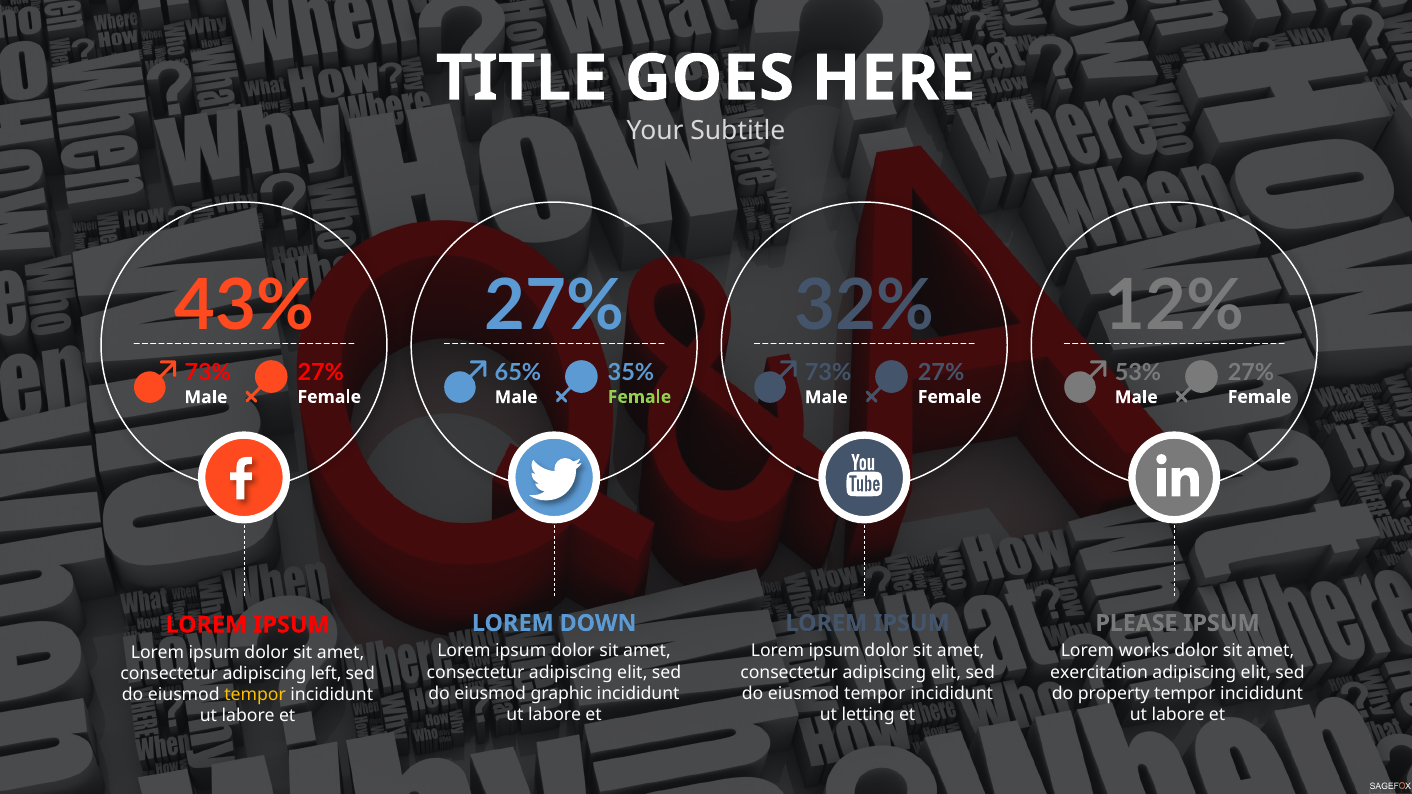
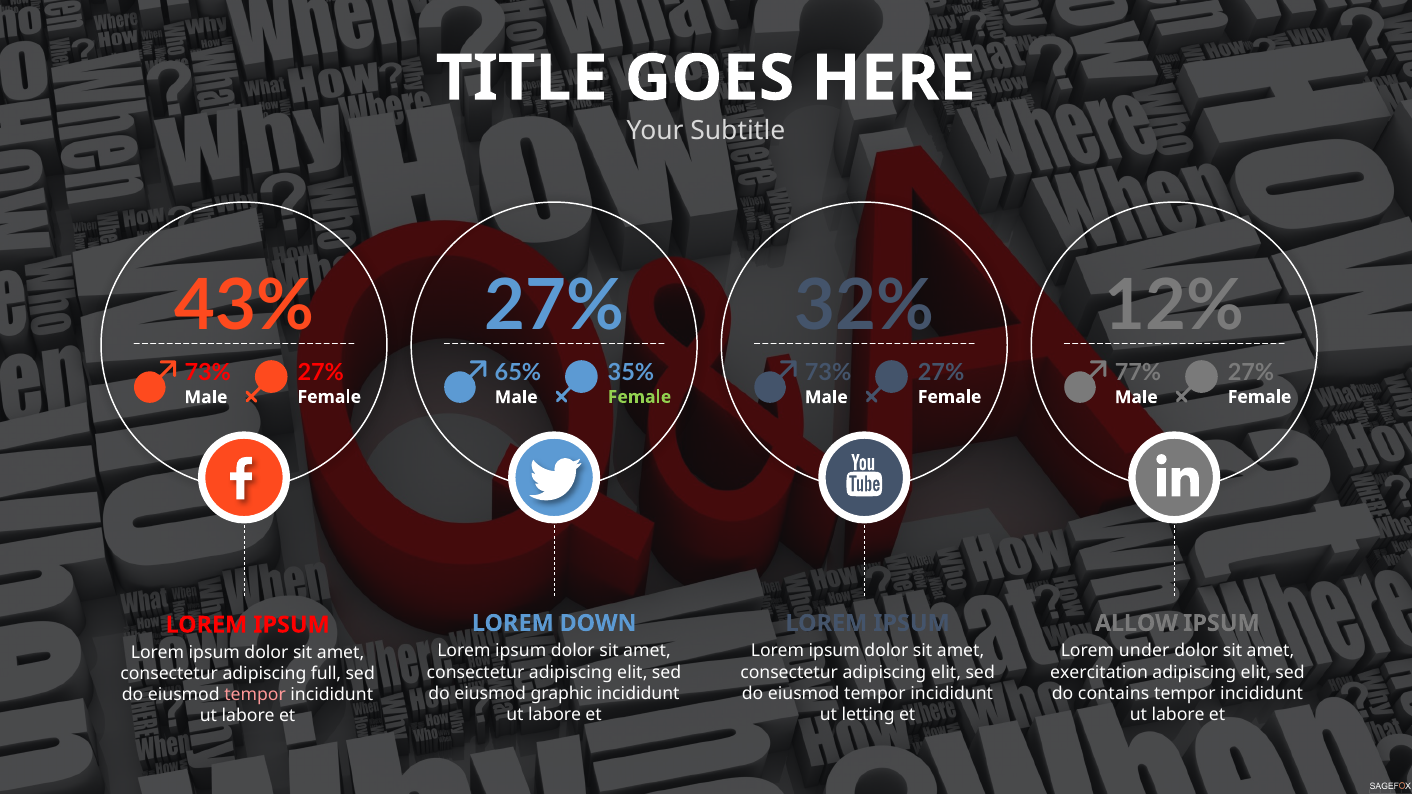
53%: 53% -> 77%
PLEASE: PLEASE -> ALLOW
works: works -> under
left: left -> full
property: property -> contains
tempor at (255, 695) colour: yellow -> pink
